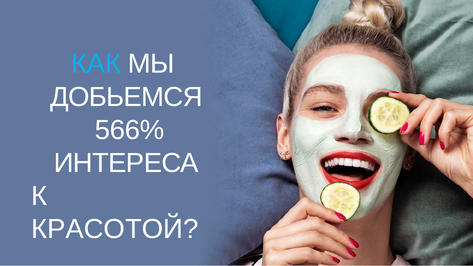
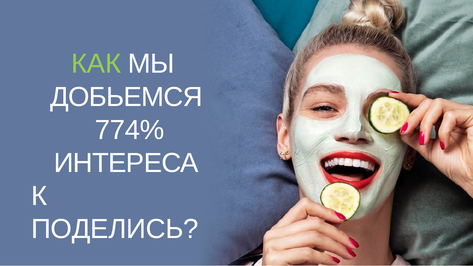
КАК colour: light blue -> light green
566%: 566% -> 774%
КРАСОТОЙ: КРАСОТОЙ -> ПОДЕЛИСЬ
